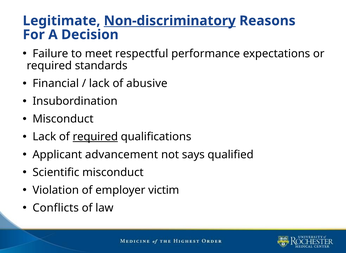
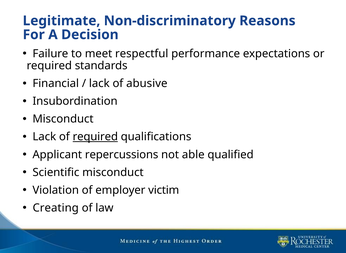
Non-discriminatory underline: present -> none
advancement: advancement -> repercussions
says: says -> able
Conflicts: Conflicts -> Creating
